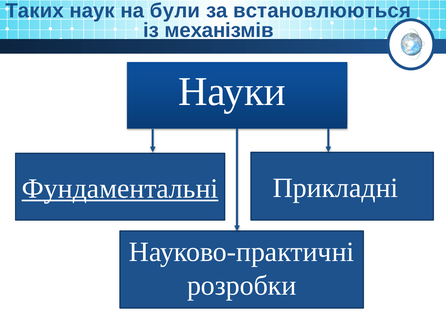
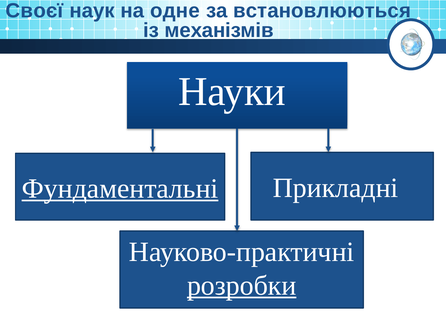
Таких: Таких -> Своєї
були: були -> одне
розробки underline: none -> present
